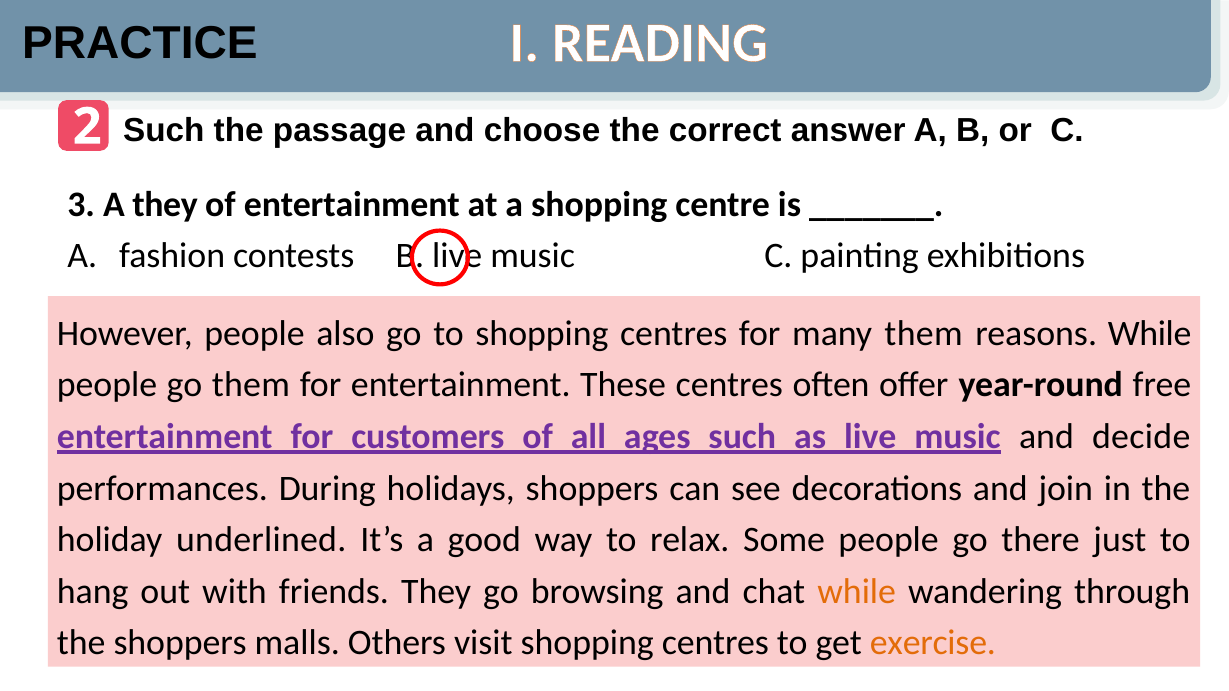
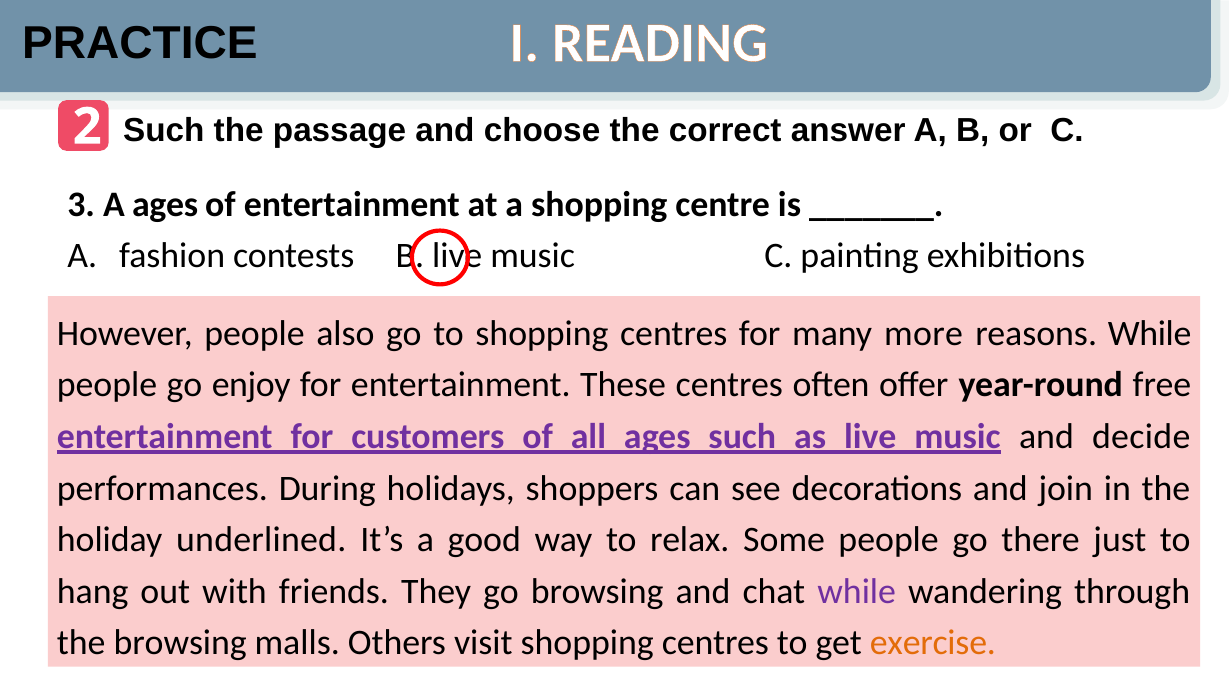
A they: they -> ages
many them: them -> more
go them: them -> enjoy
while at (857, 592) colour: orange -> purple
the shoppers: shoppers -> browsing
